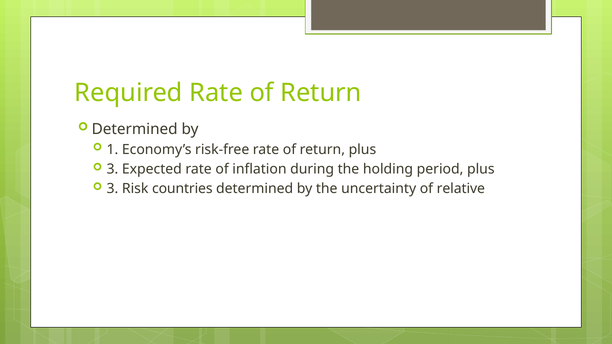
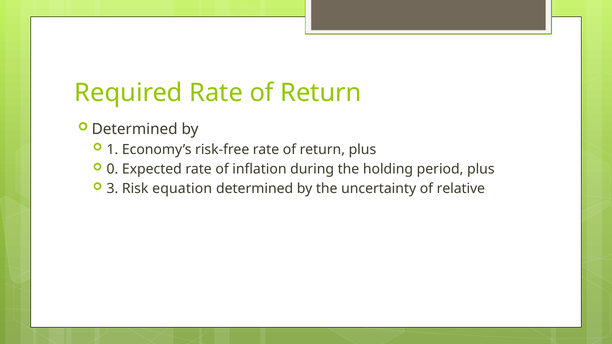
3 at (112, 169): 3 -> 0
countries: countries -> equation
